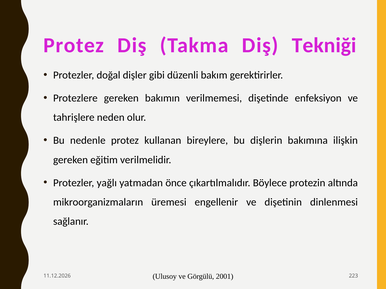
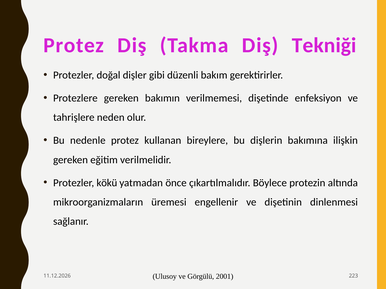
yağlı: yağlı -> kökü
